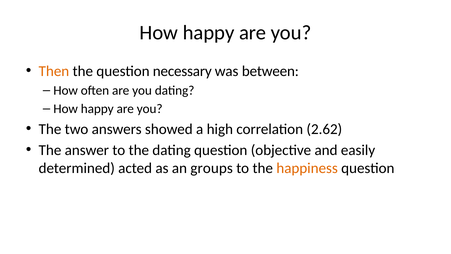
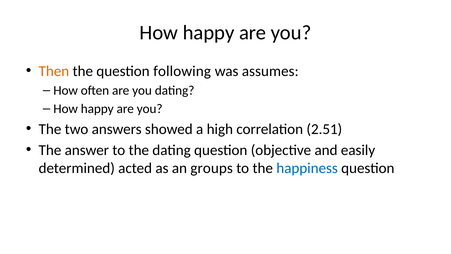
necessary: necessary -> following
between: between -> assumes
2.62: 2.62 -> 2.51
happiness colour: orange -> blue
